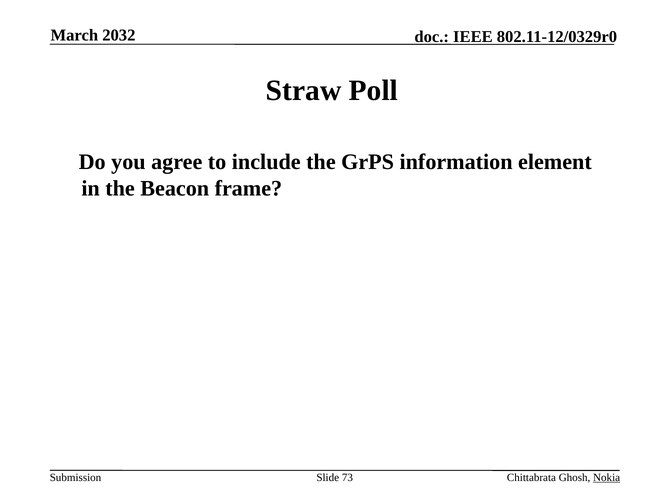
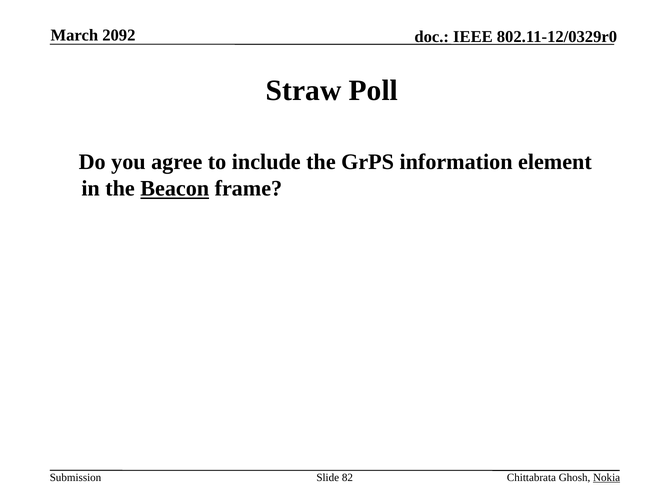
2032: 2032 -> 2092
Beacon underline: none -> present
73: 73 -> 82
